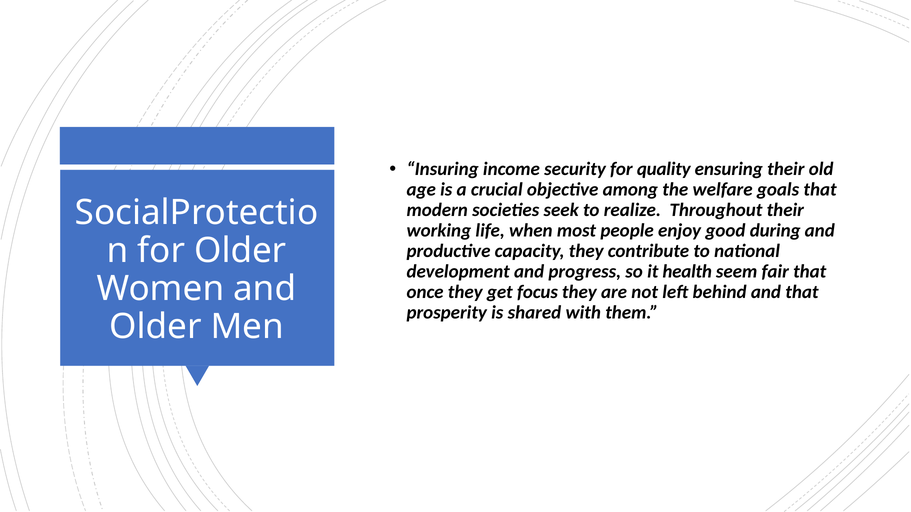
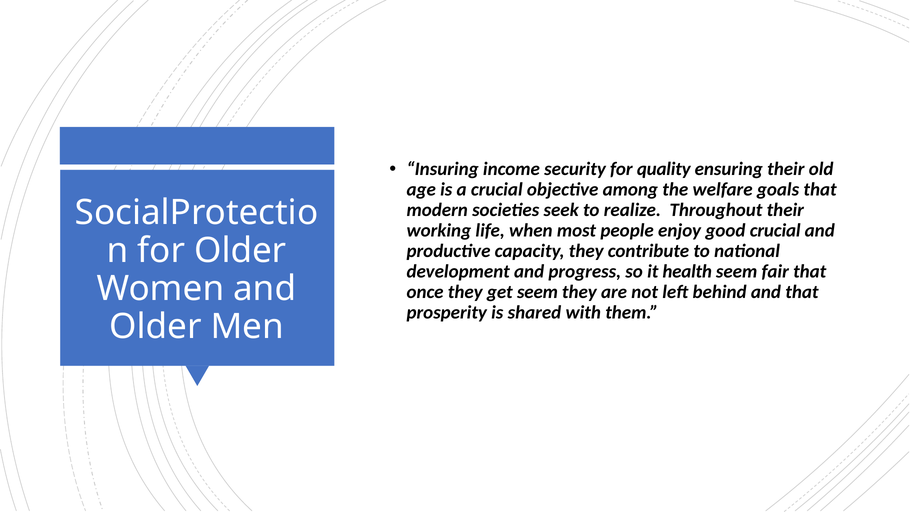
good during: during -> crucial
get focus: focus -> seem
